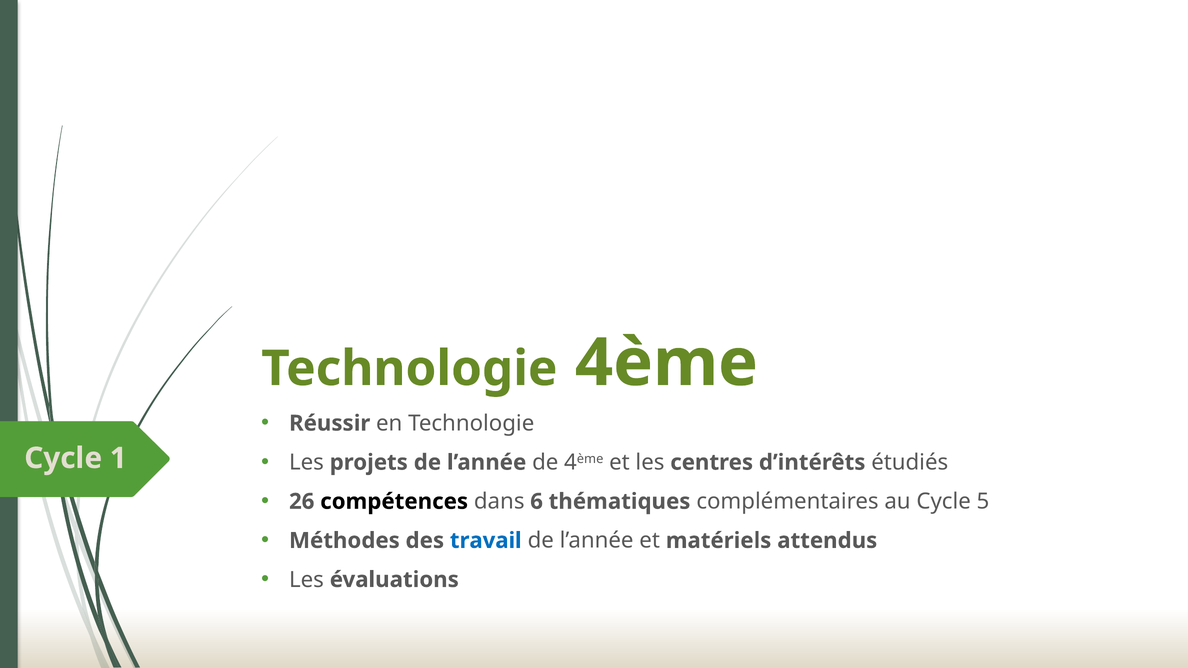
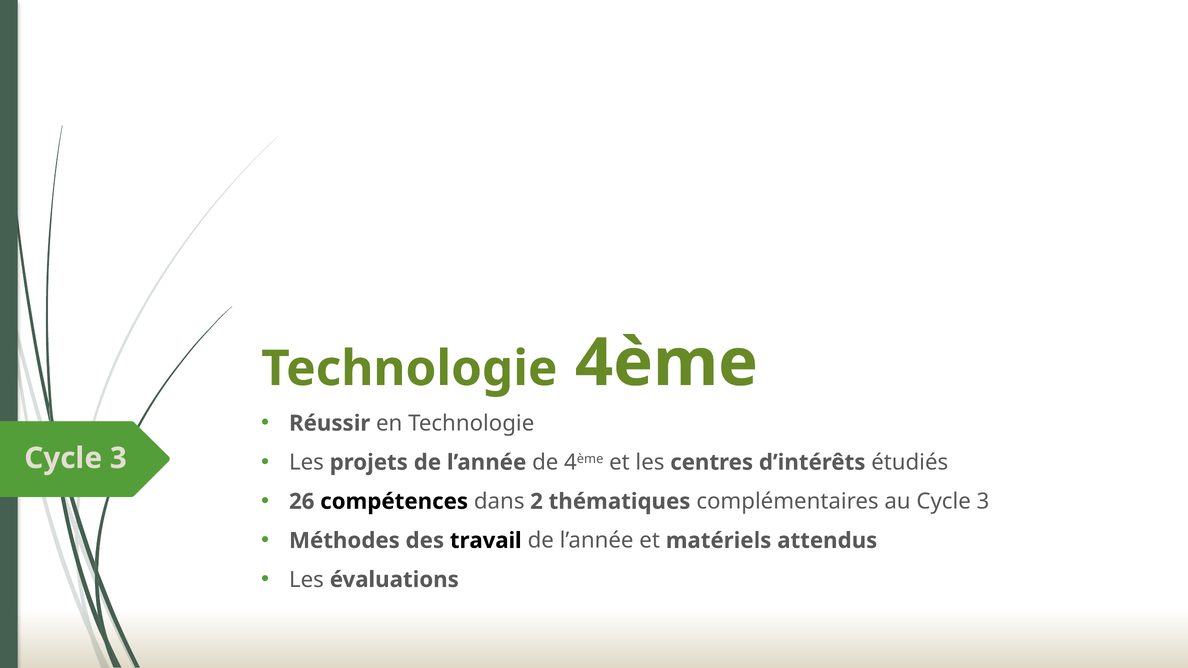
1 at (118, 458): 1 -> 3
6: 6 -> 2
au Cycle 5: 5 -> 3
travail colour: blue -> black
